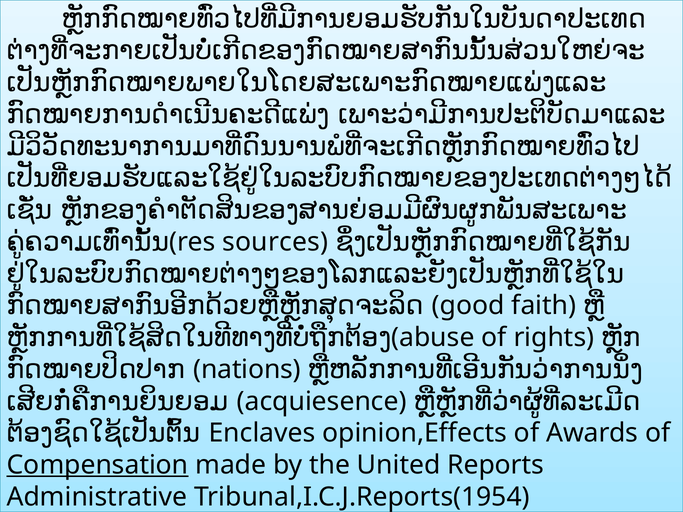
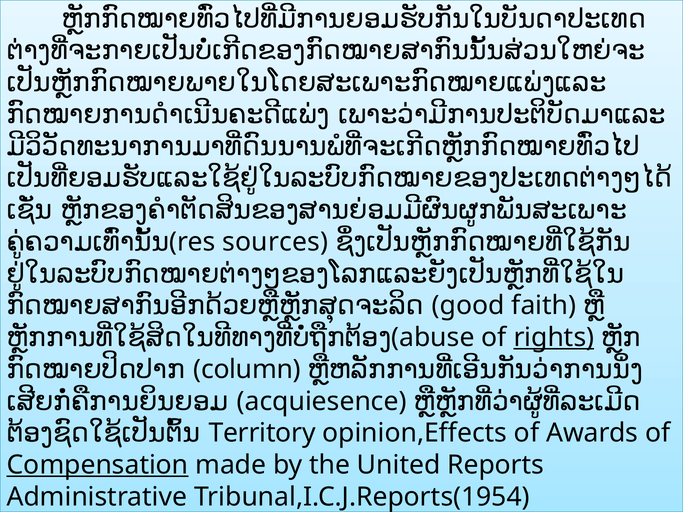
rights underline: none -> present
nations: nations -> column
Enclaves: Enclaves -> Territory
